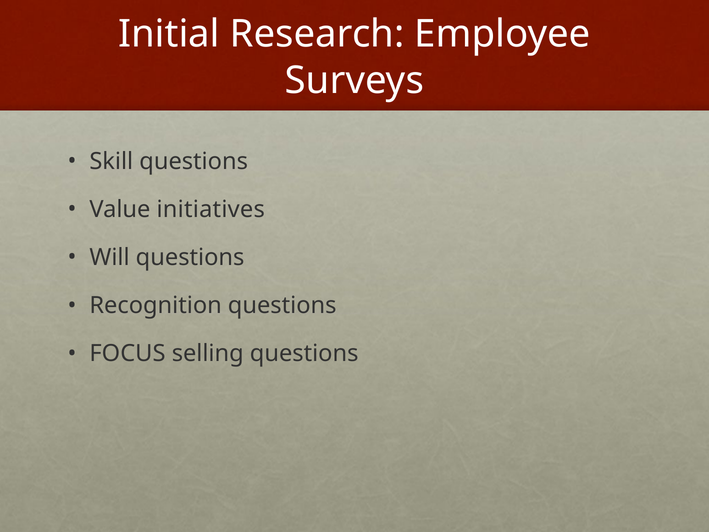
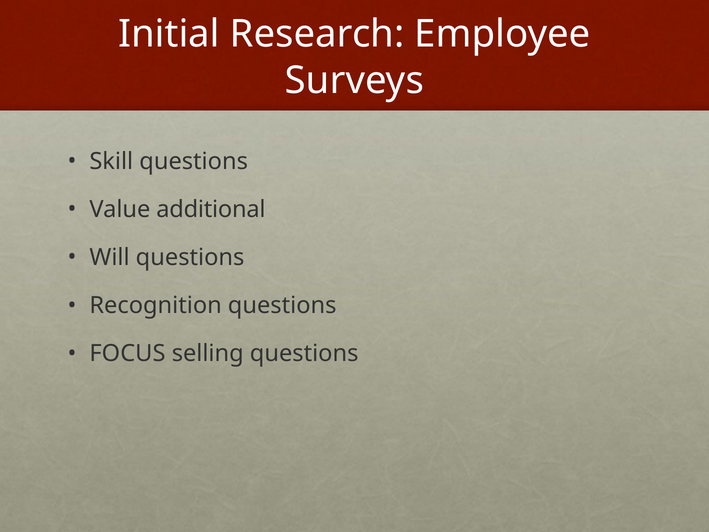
initiatives: initiatives -> additional
